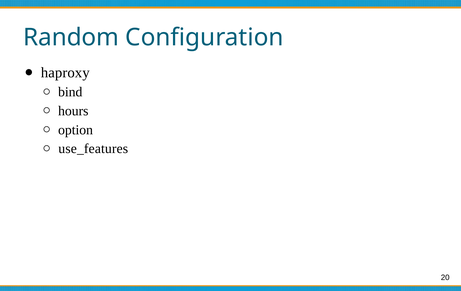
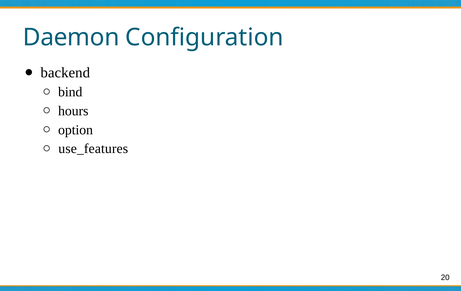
Random: Random -> Daemon
haproxy: haproxy -> backend
